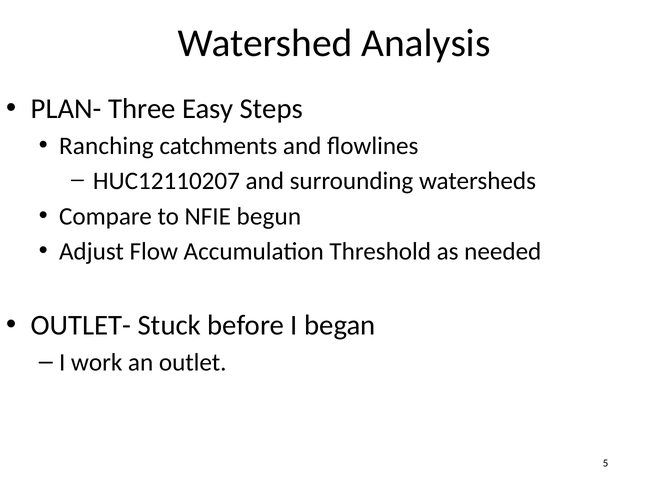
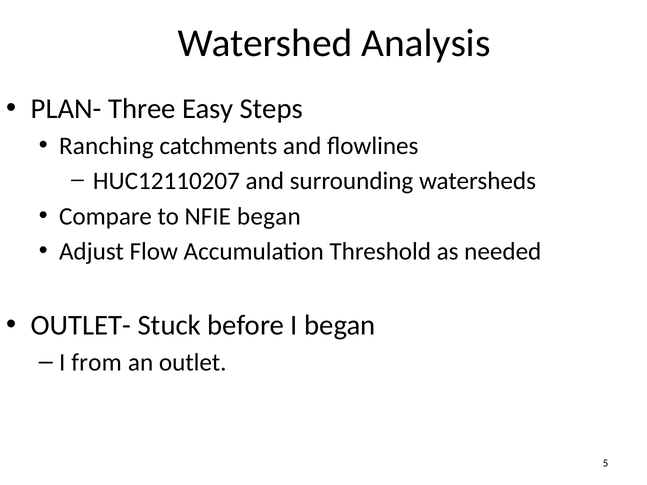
NFIE begun: begun -> began
work: work -> from
